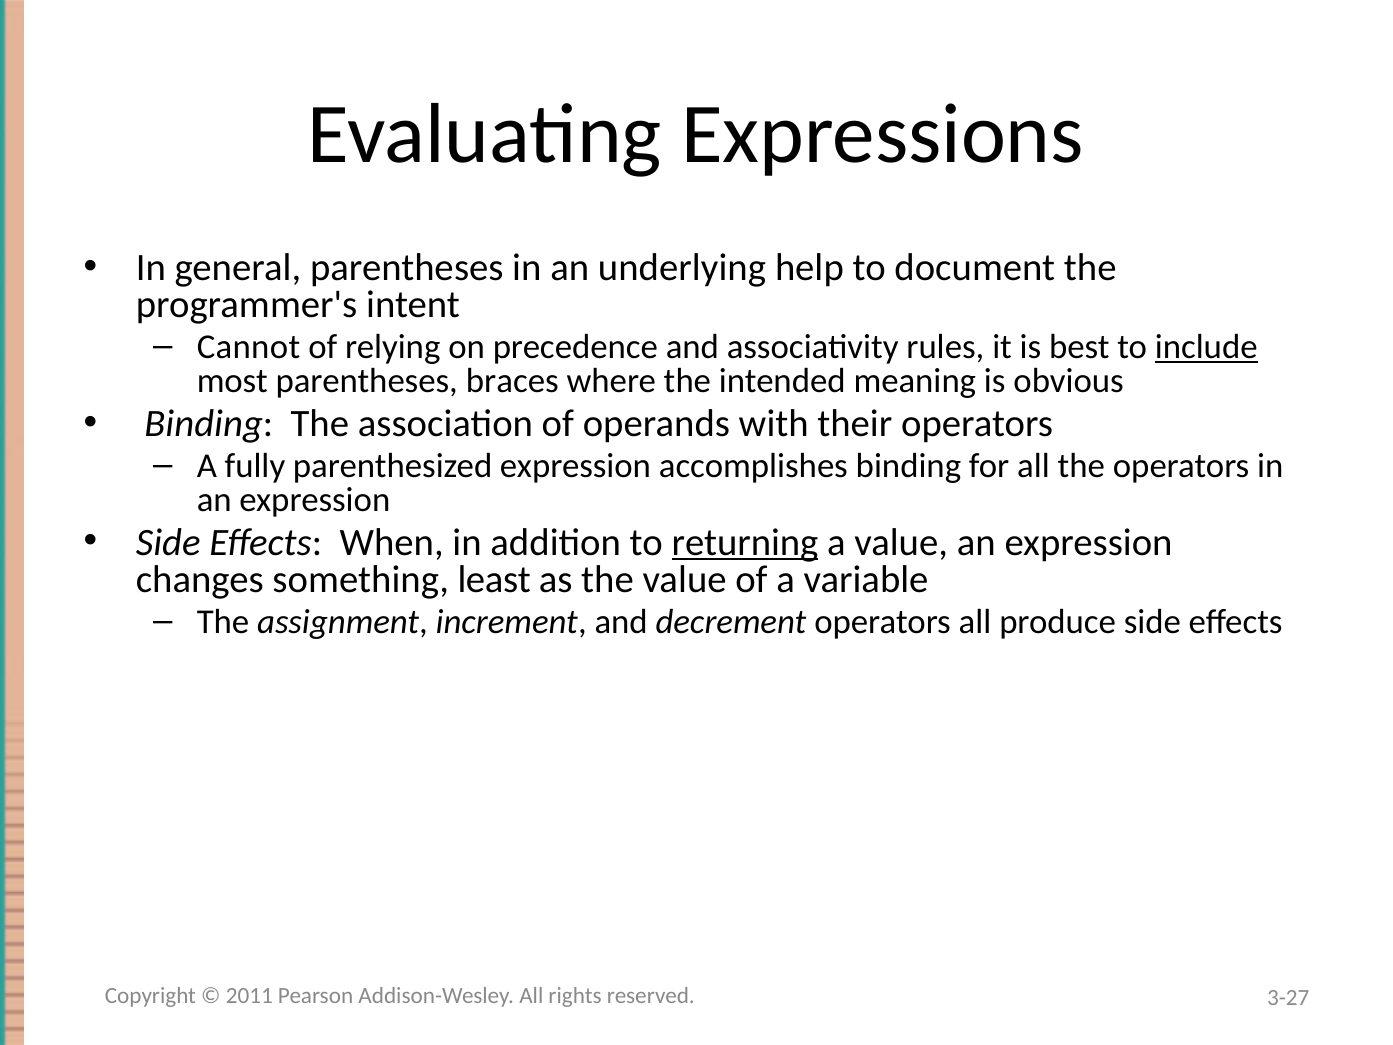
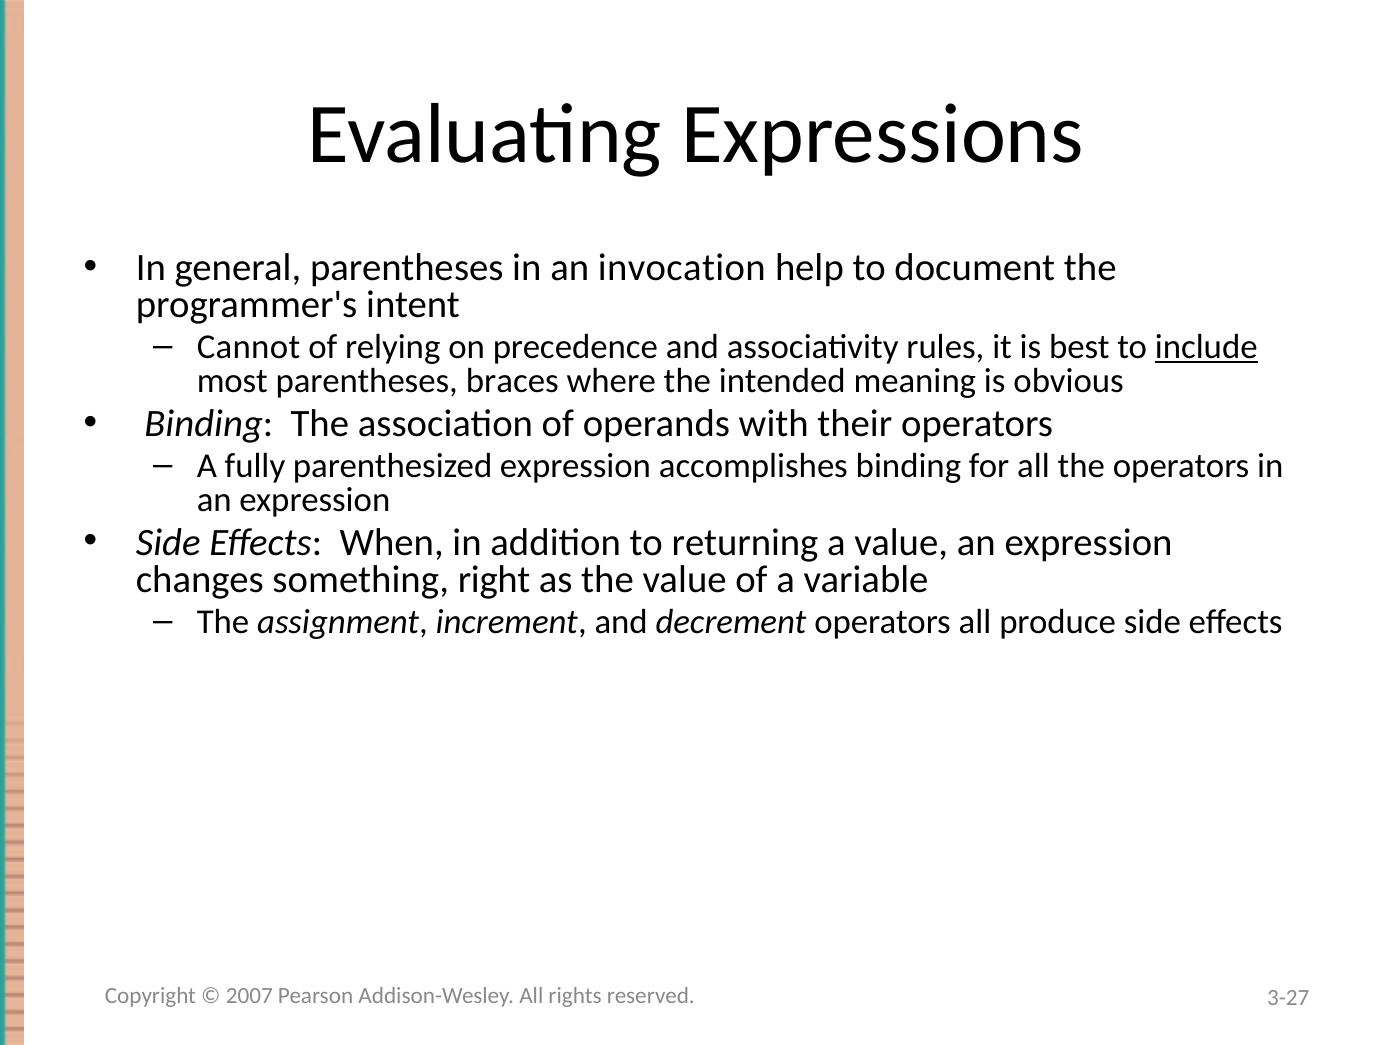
underlying: underlying -> invocation
returning underline: present -> none
least: least -> right
2011: 2011 -> 2007
